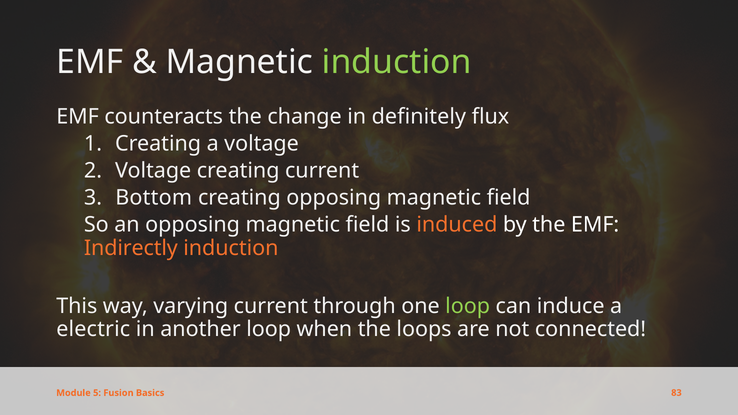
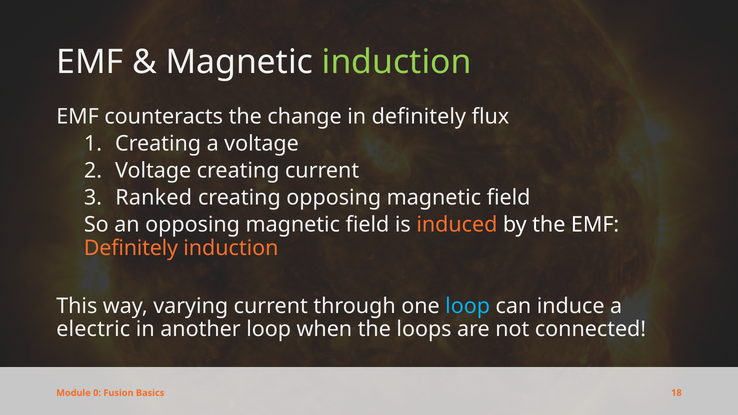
Bottom: Bottom -> Ranked
Indirectly at (131, 248): Indirectly -> Definitely
loop at (468, 306) colour: light green -> light blue
5: 5 -> 0
83: 83 -> 18
